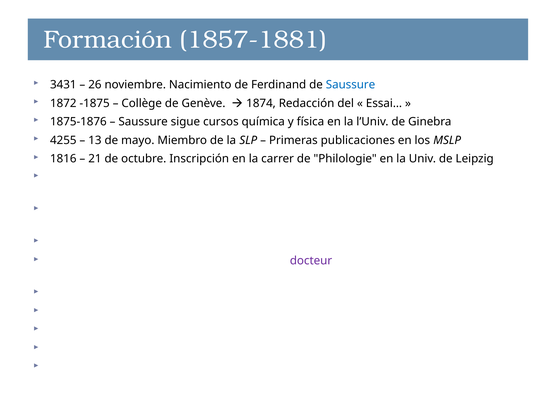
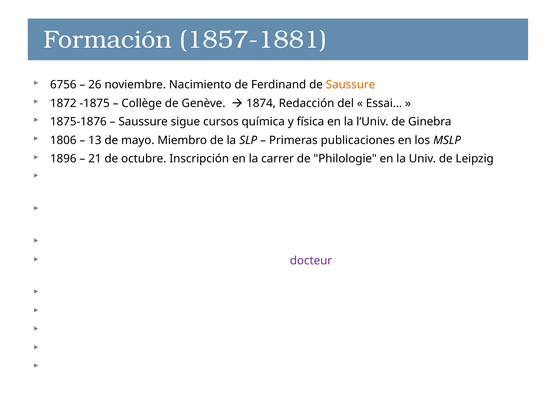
3431: 3431 -> 6756
Saussure at (350, 85) colour: blue -> orange
4255: 4255 -> 1806
1816: 1816 -> 1896
